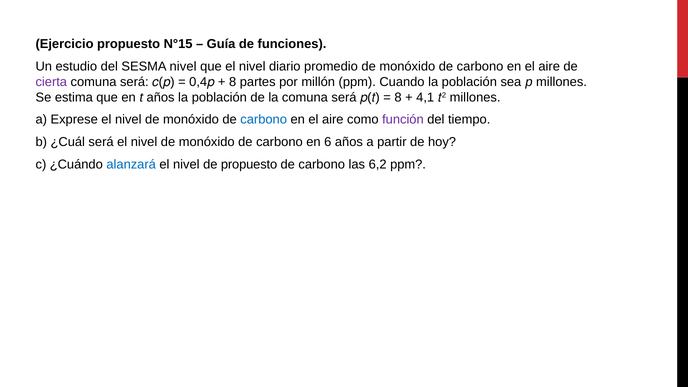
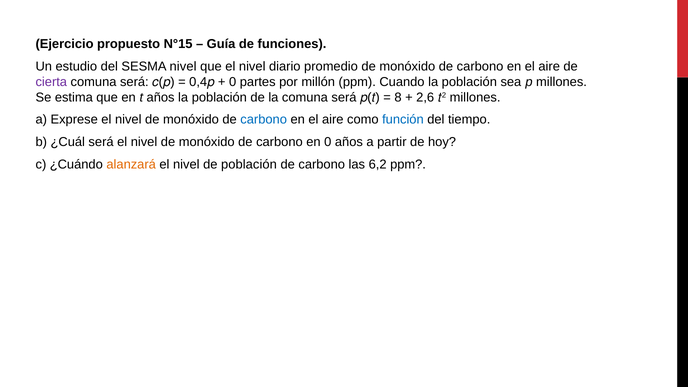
8 at (233, 82): 8 -> 0
4,1: 4,1 -> 2,6
función colour: purple -> blue
en 6: 6 -> 0
alanzará colour: blue -> orange
de propuesto: propuesto -> población
